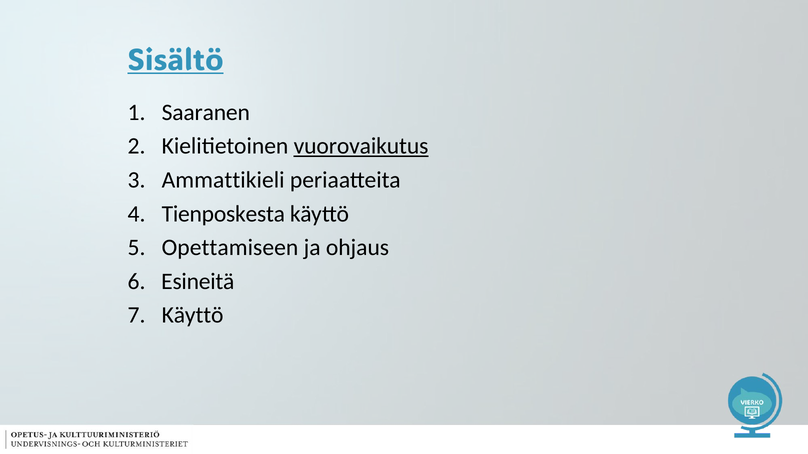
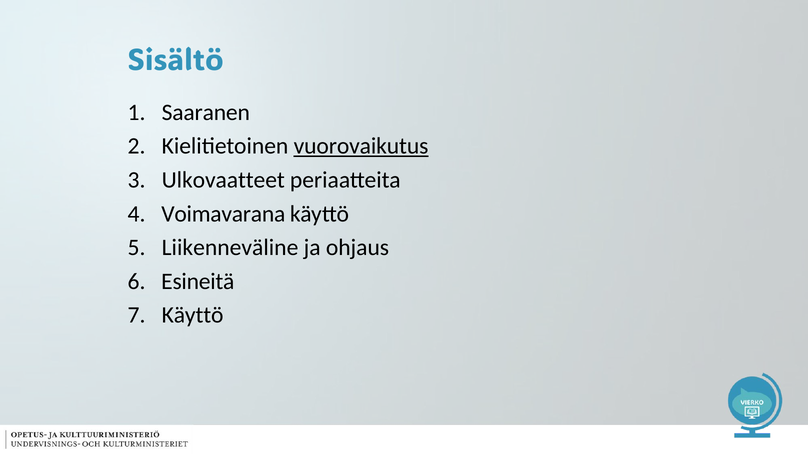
Sisältö underline: present -> none
Ammattikieli: Ammattikieli -> Ulkovaatteet
Tienposkesta: Tienposkesta -> Voimavarana
Opettamiseen: Opettamiseen -> Liikenneväline
